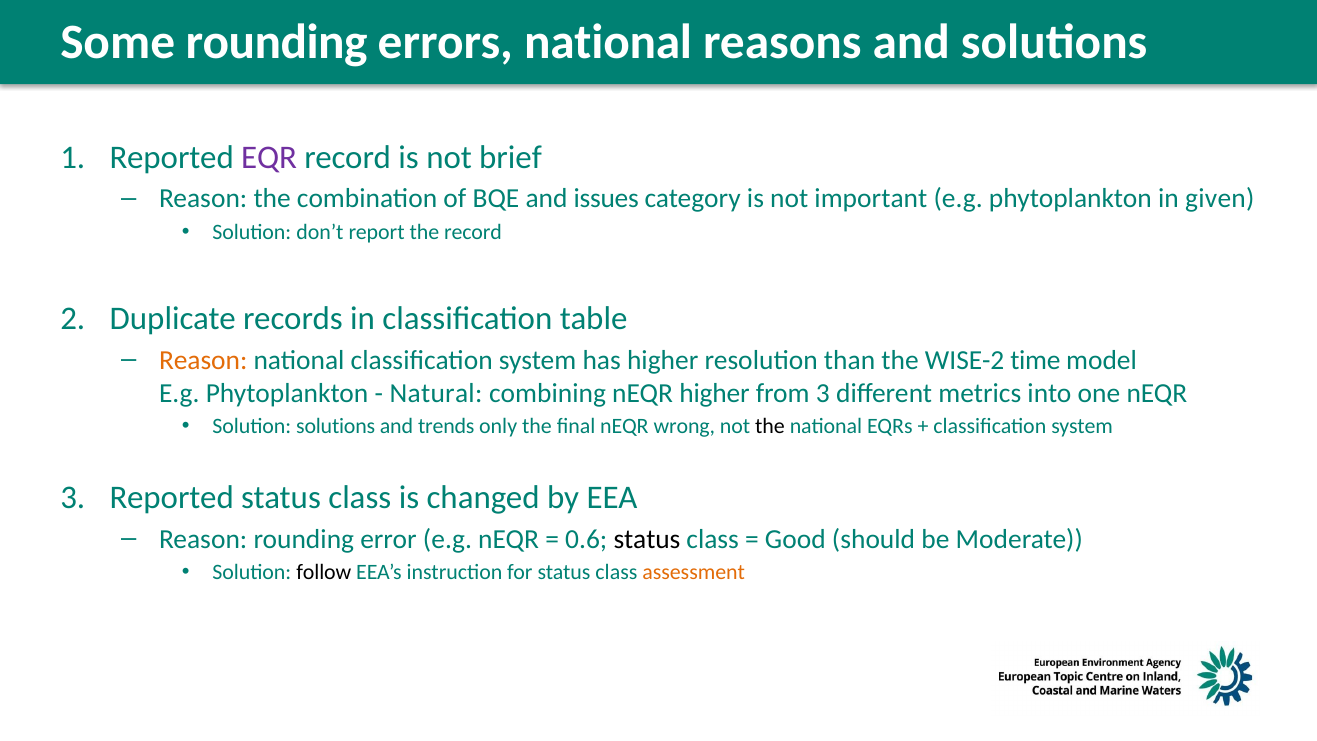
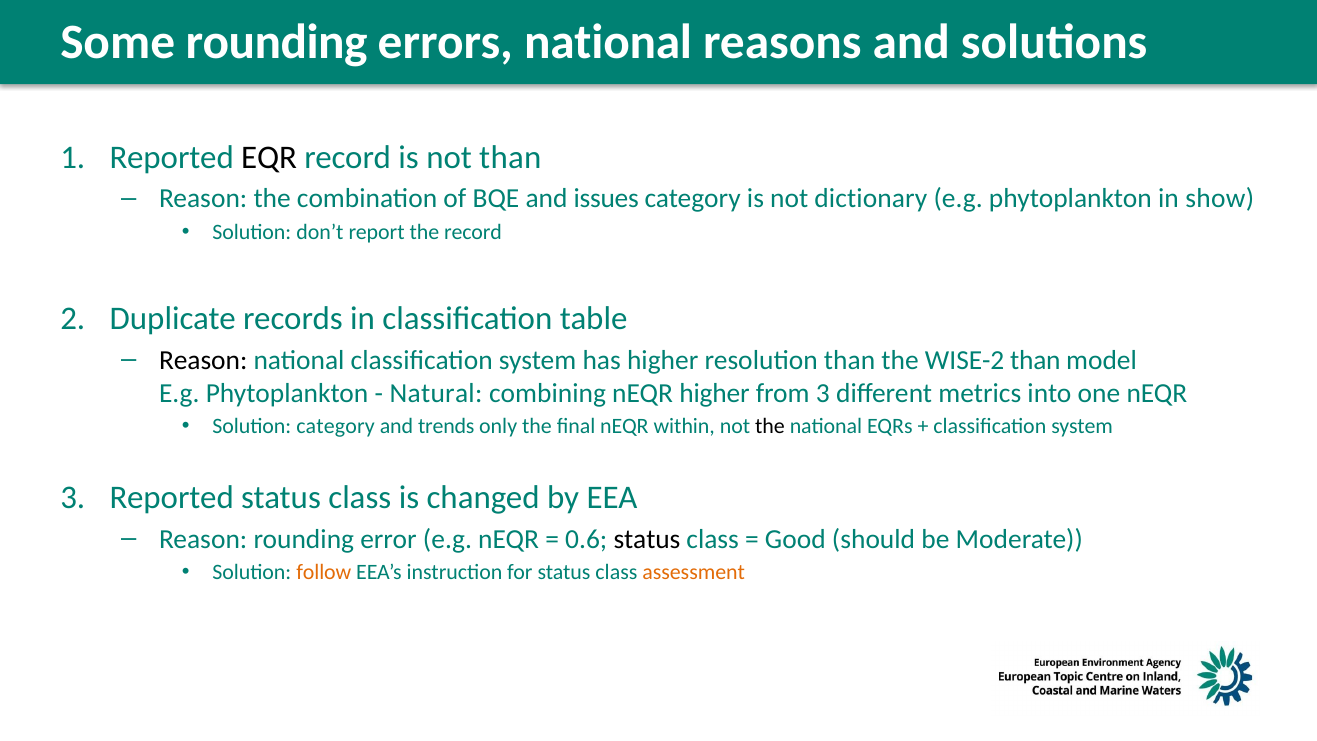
EQR colour: purple -> black
not brief: brief -> than
important: important -> dictionary
given: given -> show
Reason at (203, 360) colour: orange -> black
WISE-2 time: time -> than
Solution solutions: solutions -> category
wrong: wrong -> within
follow colour: black -> orange
